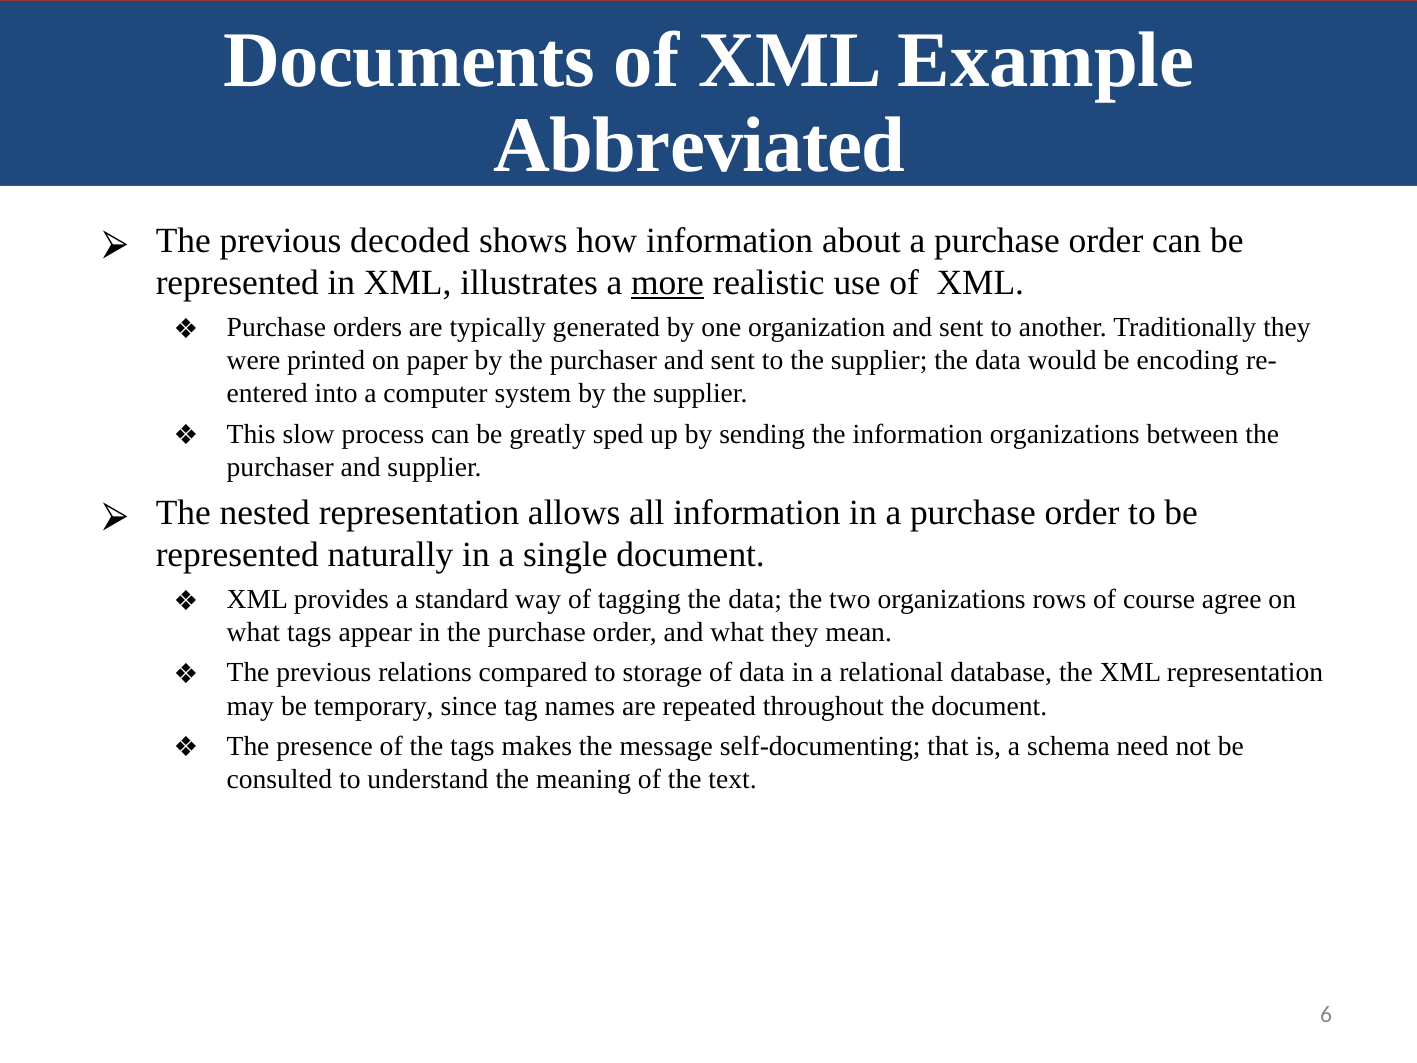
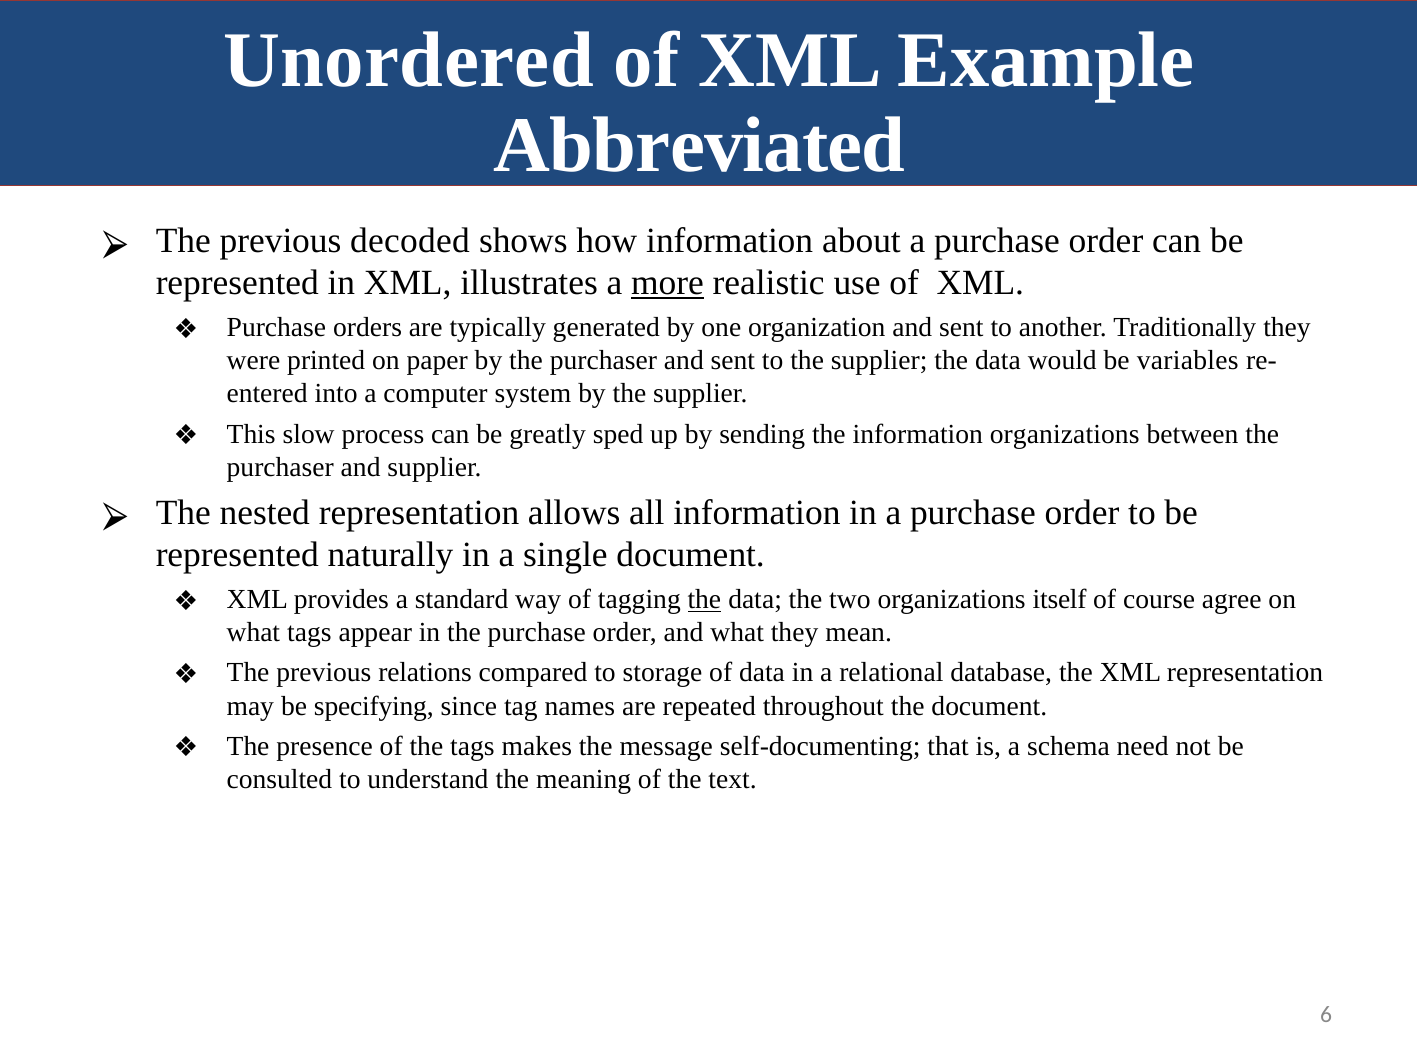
Documents: Documents -> Unordered
encoding: encoding -> variables
the at (704, 599) underline: none -> present
rows: rows -> itself
temporary: temporary -> specifying
